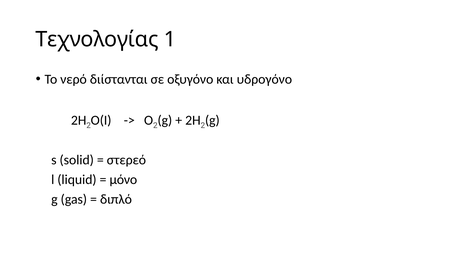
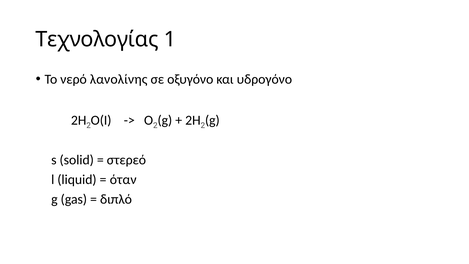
διίστανται: διίστανται -> λανολίνης
μόνο: μόνο -> όταν
